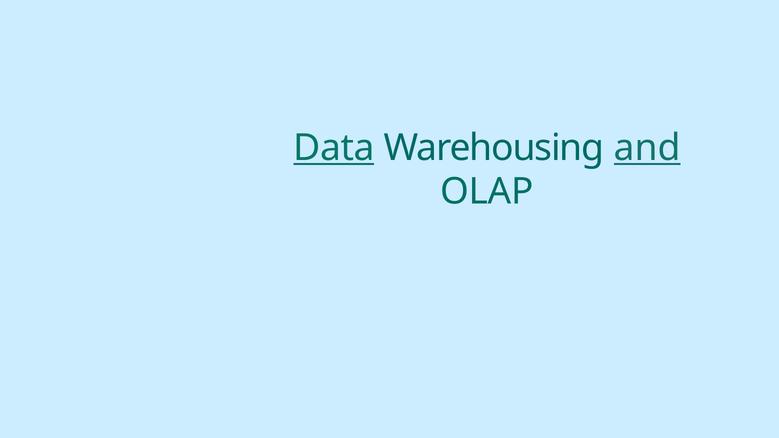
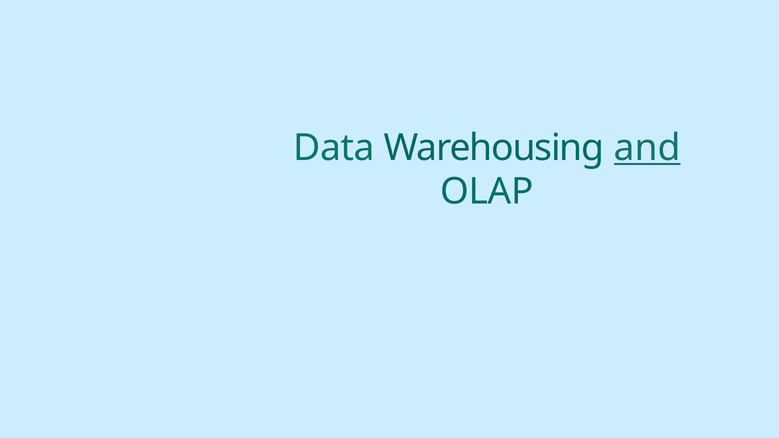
Data underline: present -> none
